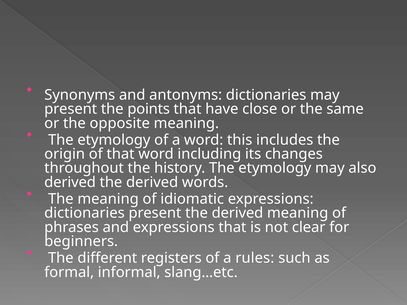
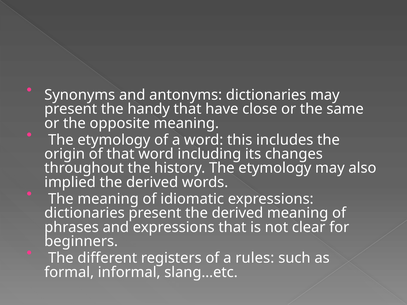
points: points -> handy
derived at (70, 182): derived -> implied
